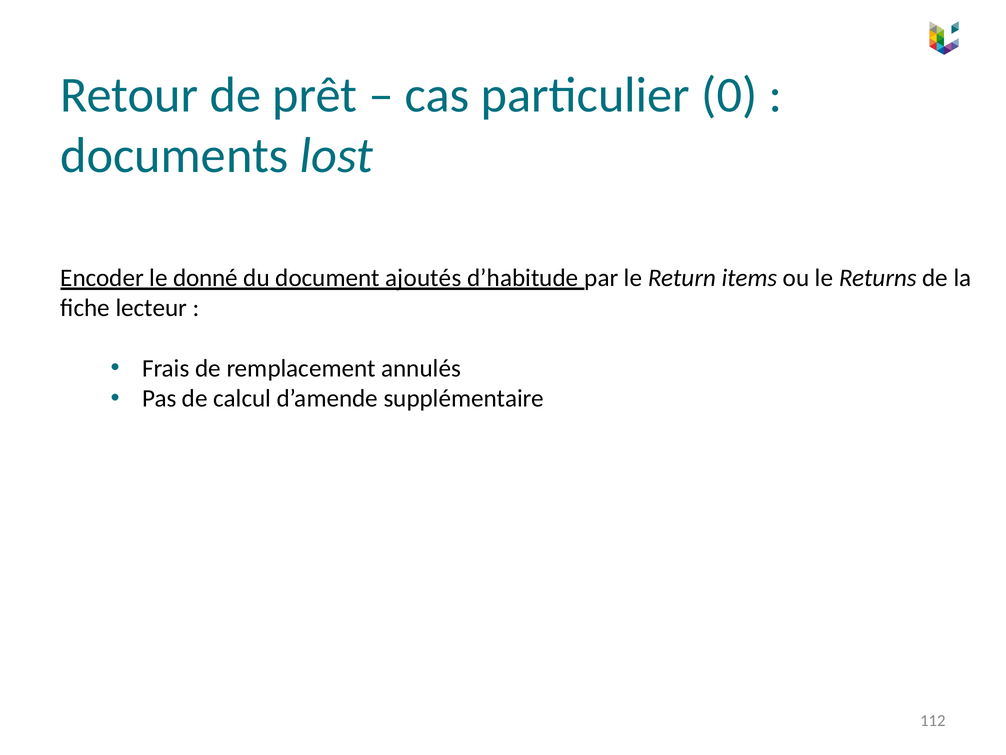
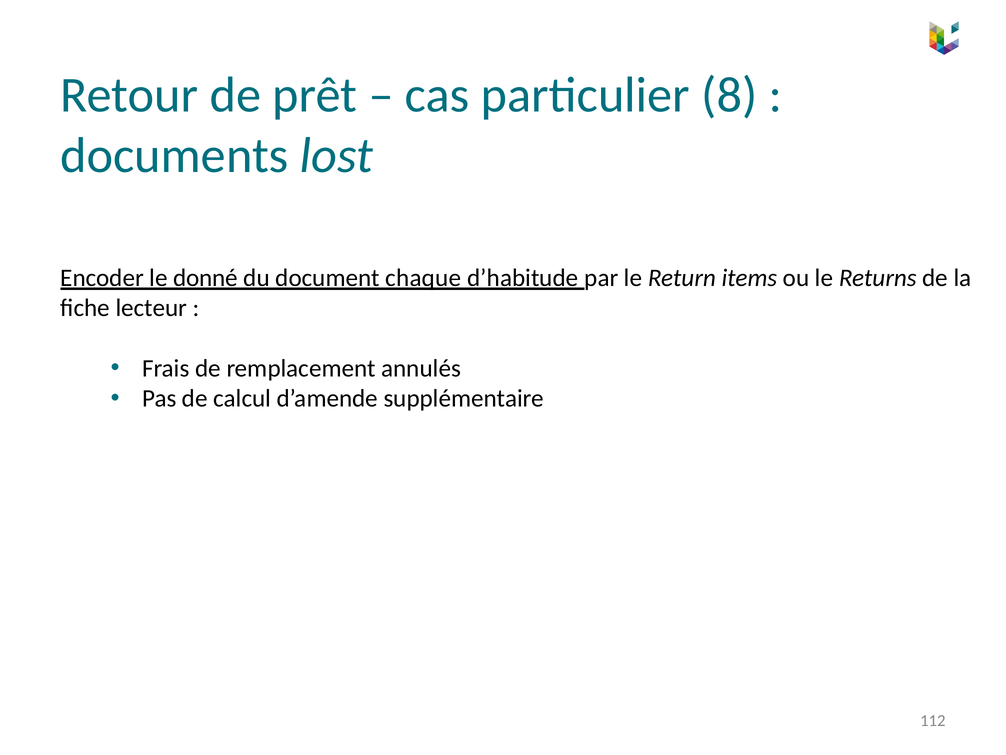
0: 0 -> 8
ajoutés: ajoutés -> chaque
